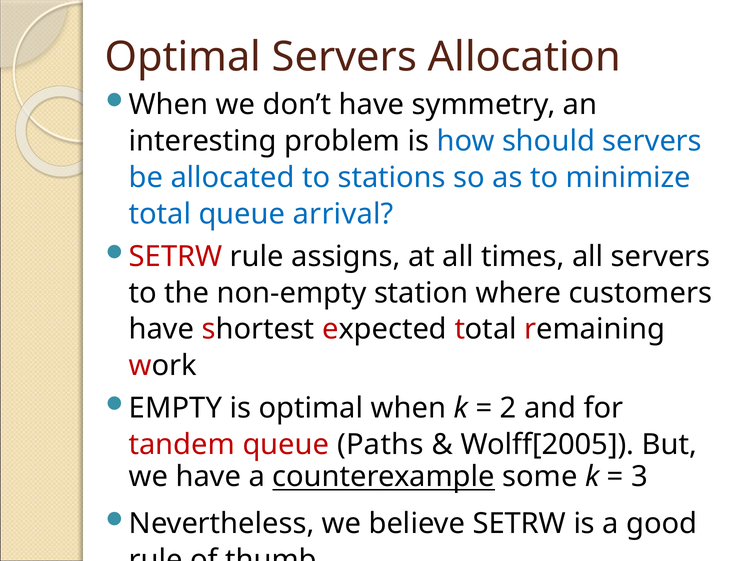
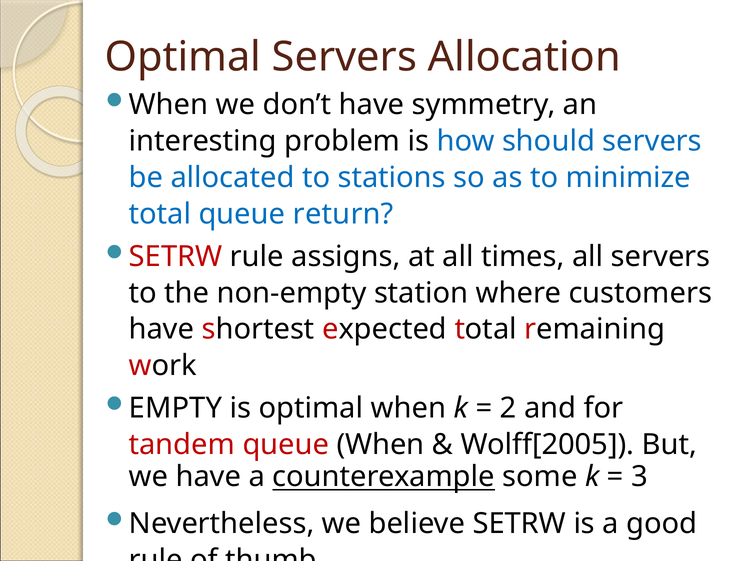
arrival: arrival -> return
queue Paths: Paths -> When
